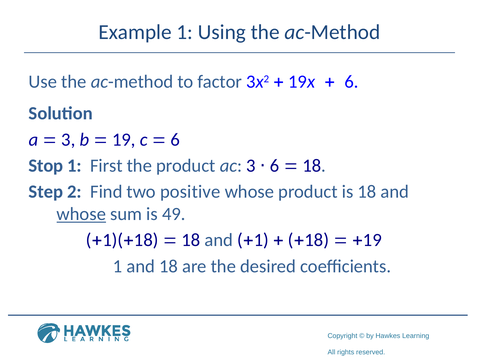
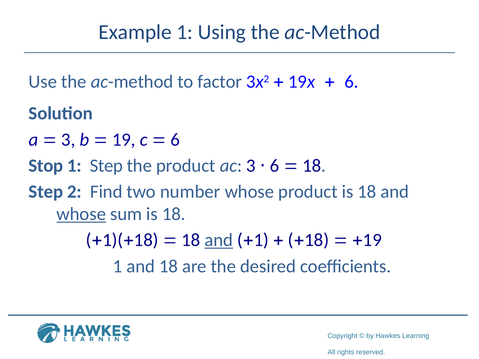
1 First: First -> Step
positive: positive -> number
sum is 49: 49 -> 18
and at (219, 240) underline: none -> present
